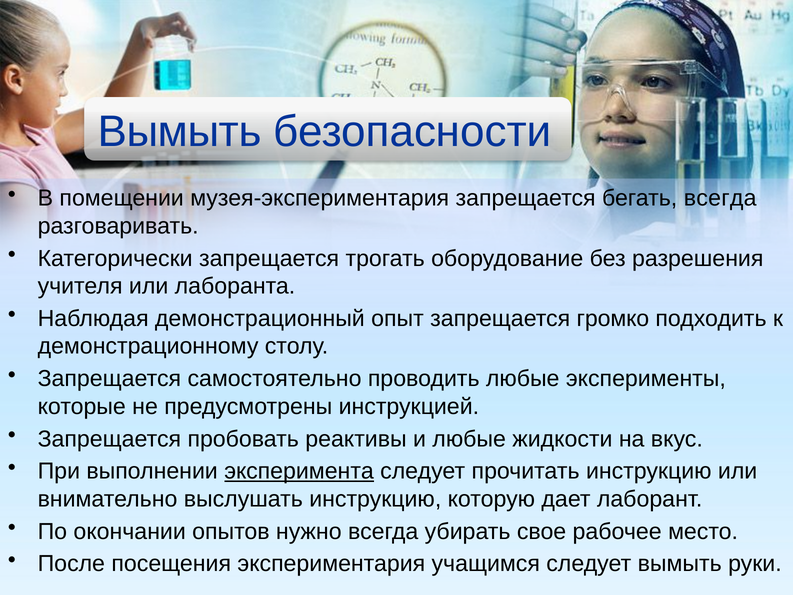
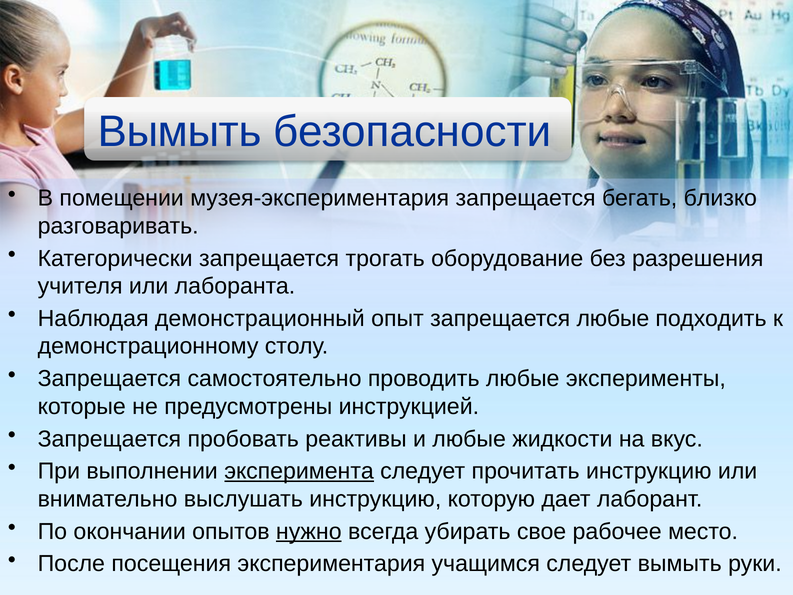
бегать всегда: всегда -> близко
запрещается громко: громко -> любые
нужно underline: none -> present
